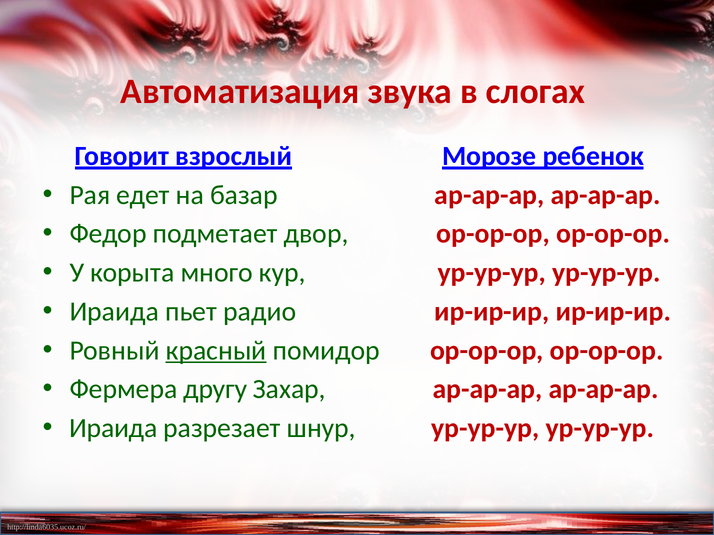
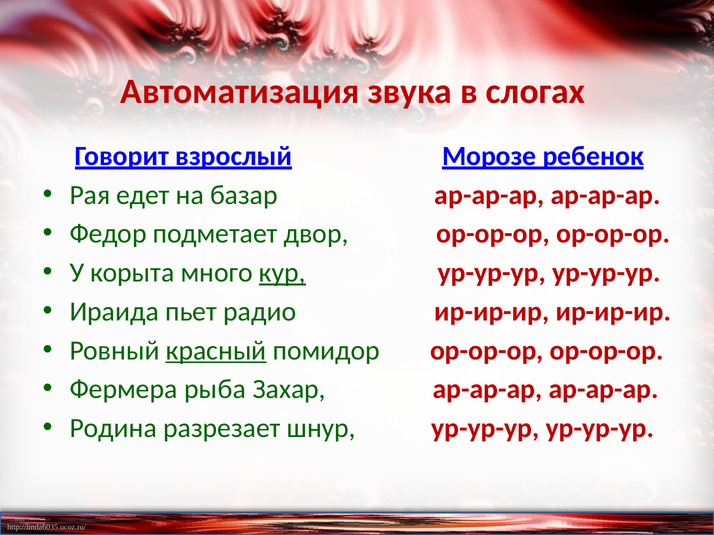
кур underline: none -> present
другу: другу -> рыба
Ираида at (113, 429): Ираида -> Родина
